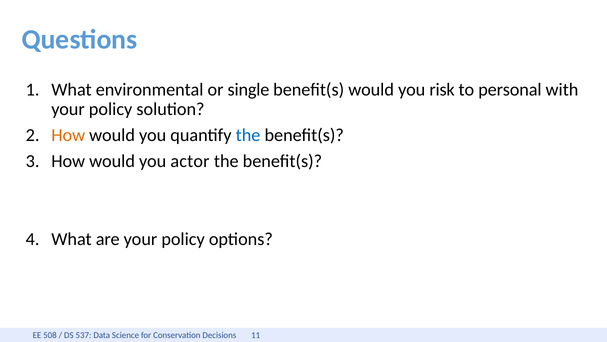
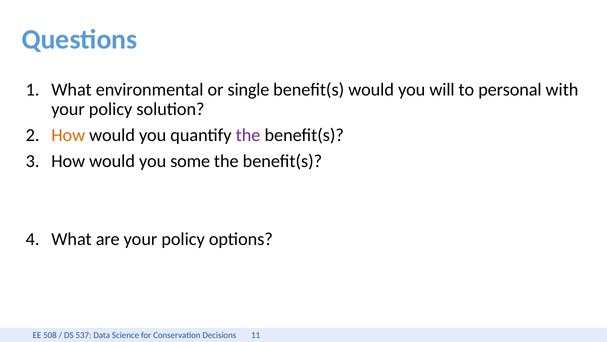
risk: risk -> will
the at (248, 135) colour: blue -> purple
actor: actor -> some
